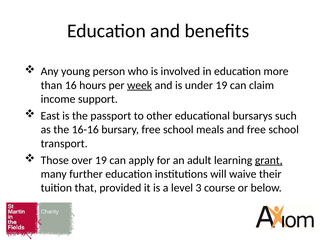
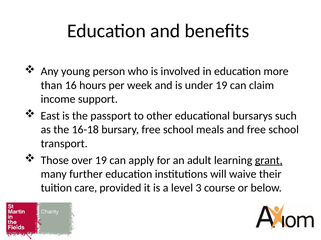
week underline: present -> none
16-16: 16-16 -> 16-18
that: that -> care
